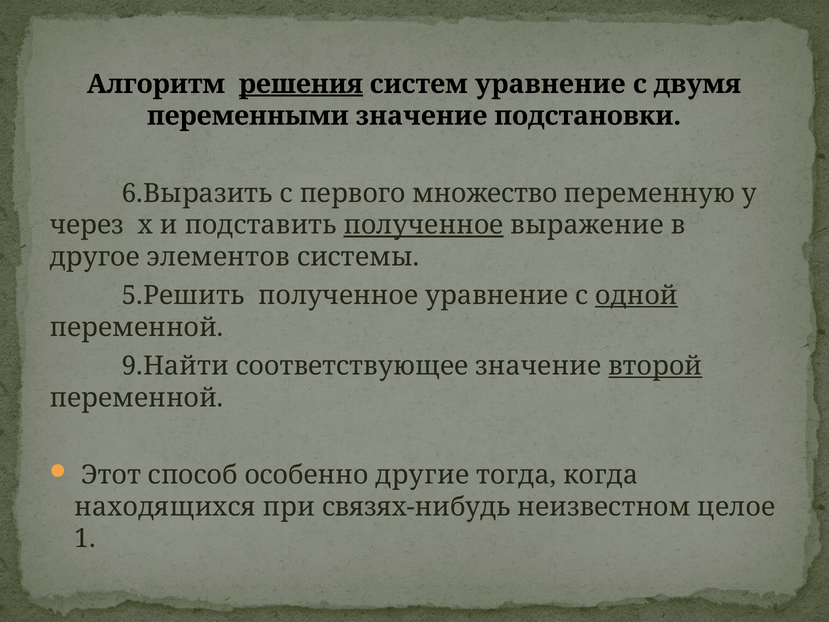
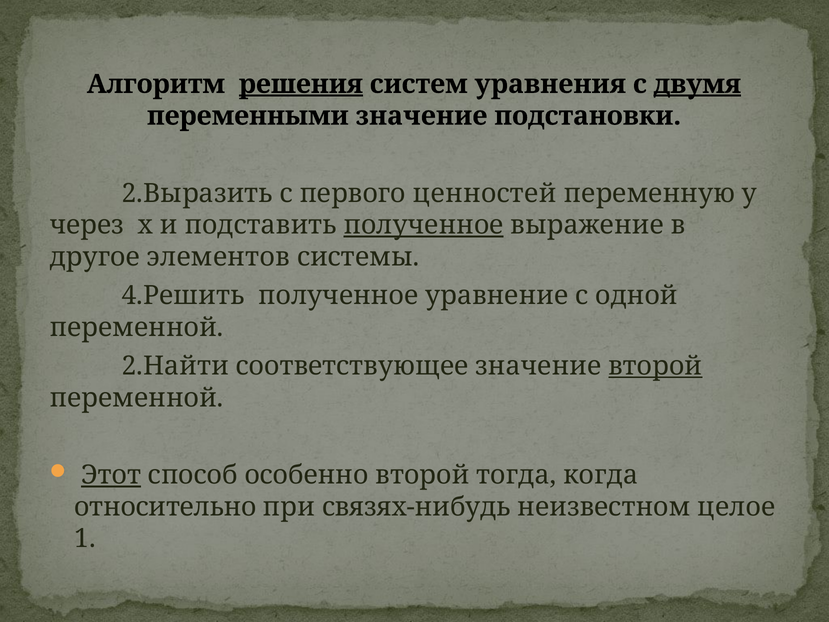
систем уравнение: уравнение -> уравнения
двумя underline: none -> present
6.Выразить: 6.Выразить -> 2.Выразить
множество: множество -> ценностей
5.Решить: 5.Решить -> 4.Решить
одной underline: present -> none
9.Найти: 9.Найти -> 2.Найти
Этот underline: none -> present
особенно другие: другие -> второй
находящихся: находящихся -> относительно
